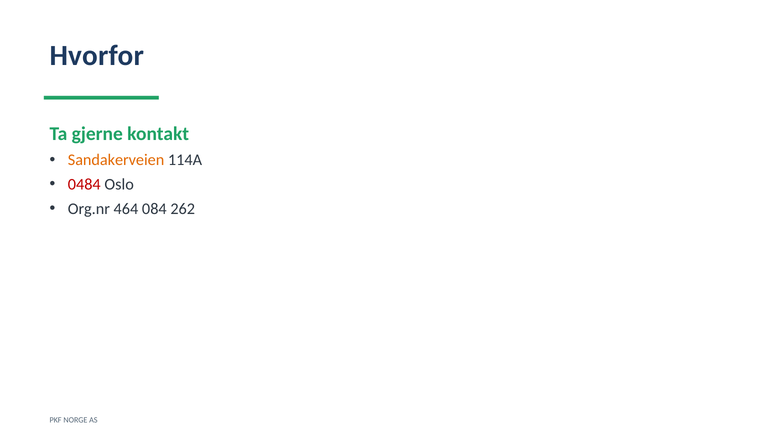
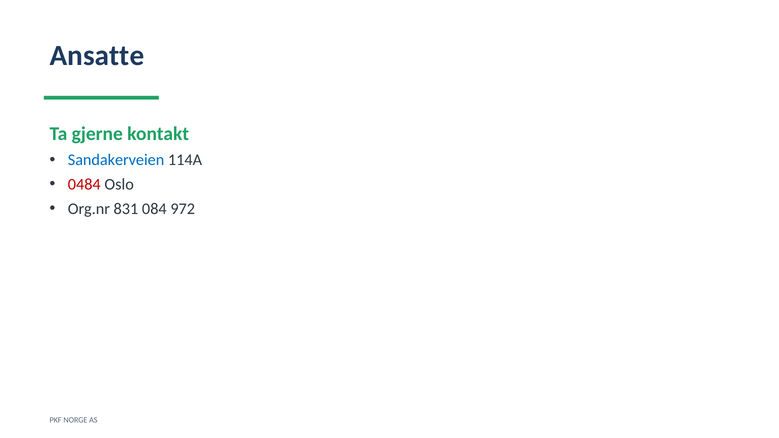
Hvorfor: Hvorfor -> Ansatte
Sandakerveien colour: orange -> blue
464: 464 -> 831
262: 262 -> 972
